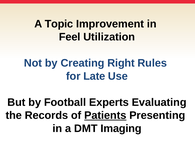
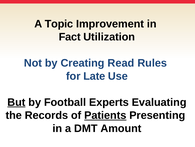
Feel: Feel -> Fact
Right: Right -> Read
But underline: none -> present
Imaging: Imaging -> Amount
